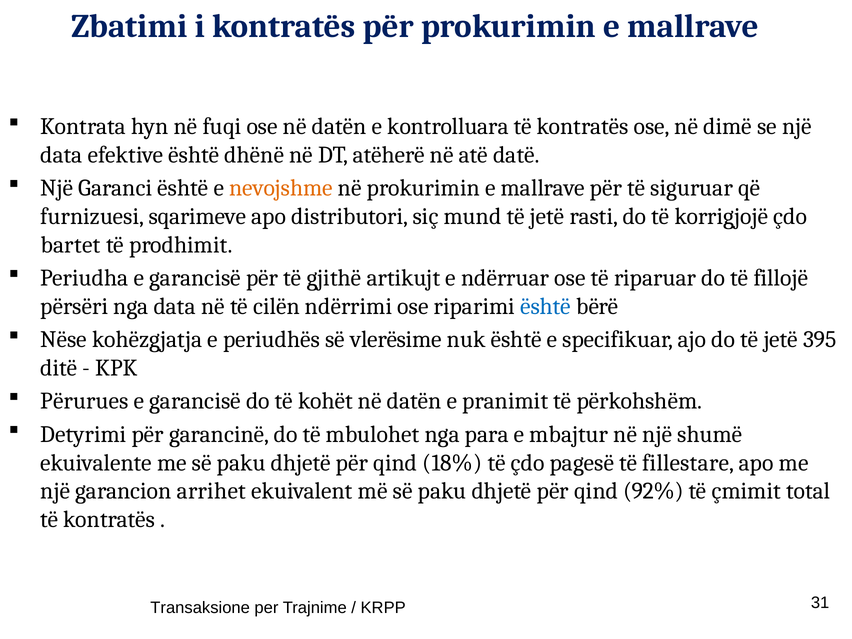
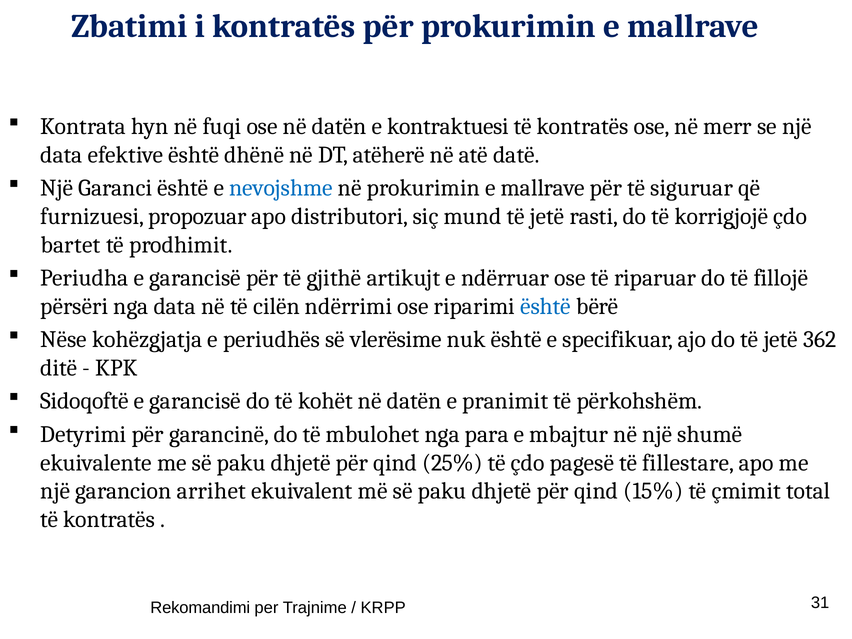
kontrolluara: kontrolluara -> kontraktuesi
dimë: dimë -> merr
nevojshme colour: orange -> blue
sqarimeve: sqarimeve -> propozuar
395: 395 -> 362
Përurues: Përurues -> Sidoqoftë
18%: 18% -> 25%
92%: 92% -> 15%
Transaksione: Transaksione -> Rekomandimi
